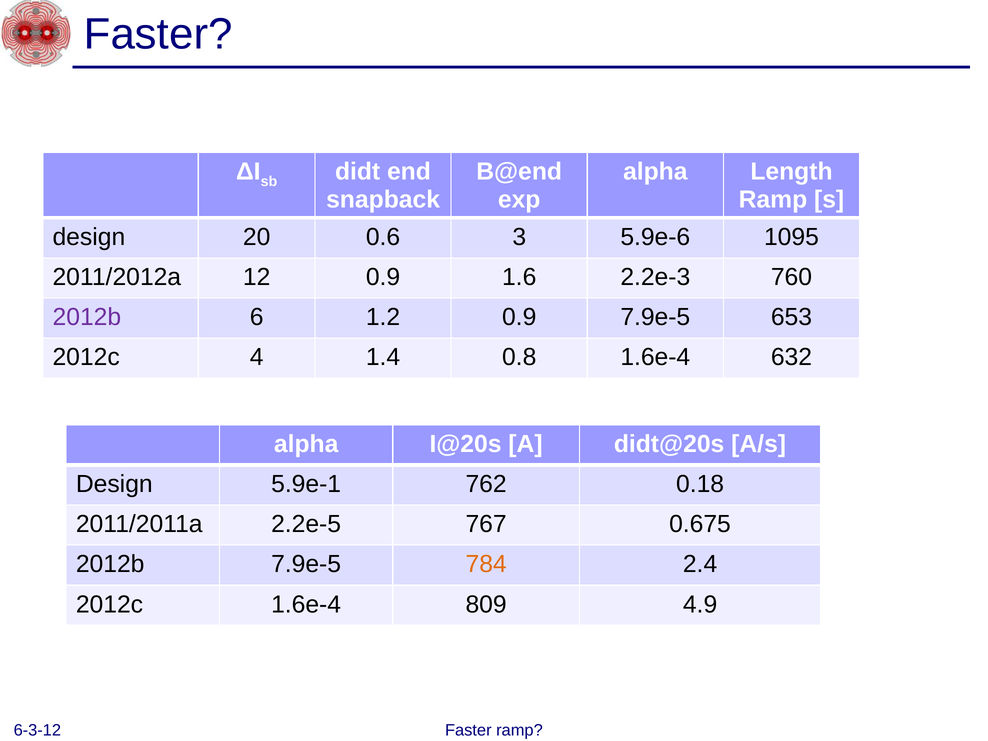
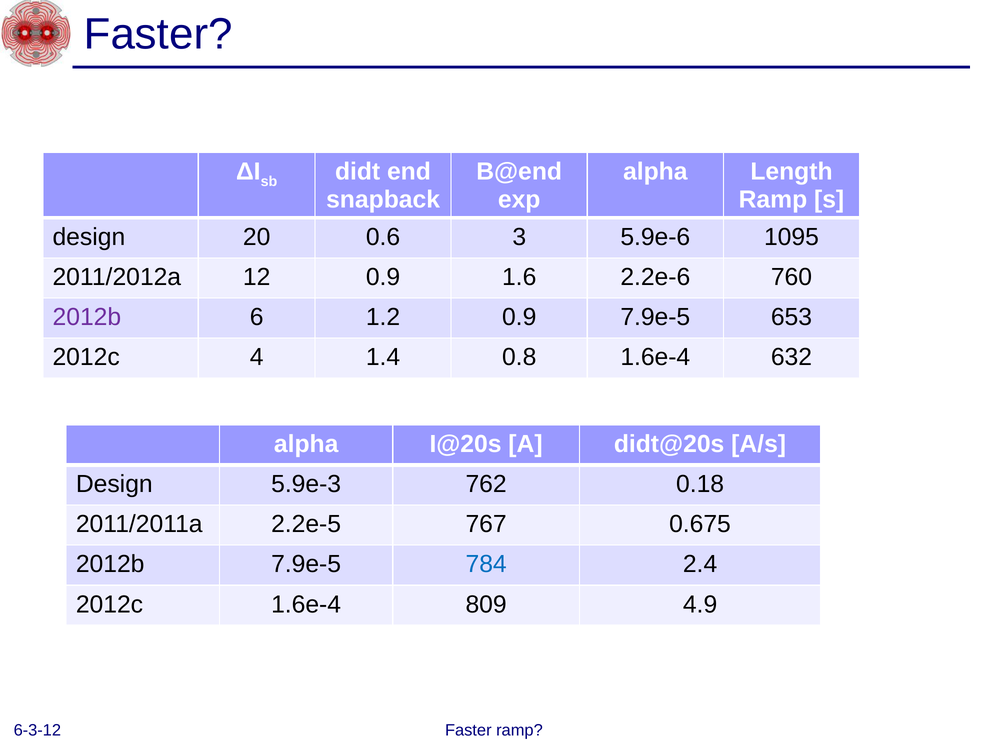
2.2e-3: 2.2e-3 -> 2.2e-6
5.9e-1: 5.9e-1 -> 5.9e-3
784 colour: orange -> blue
